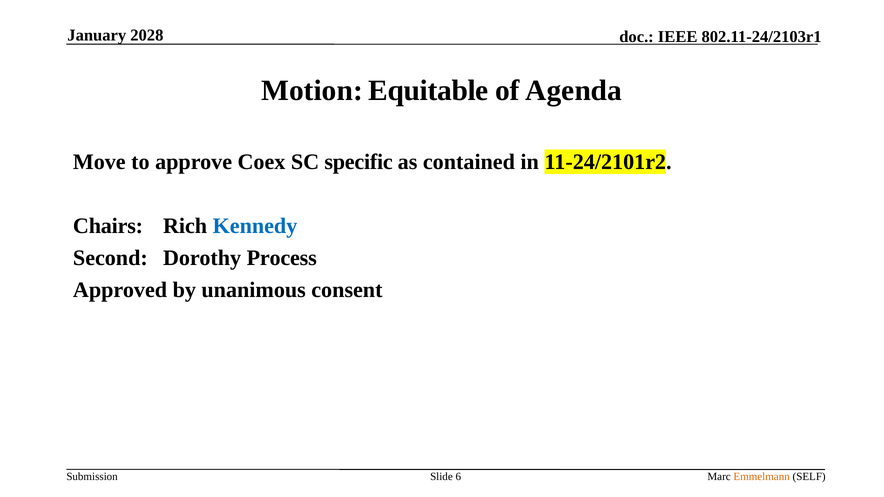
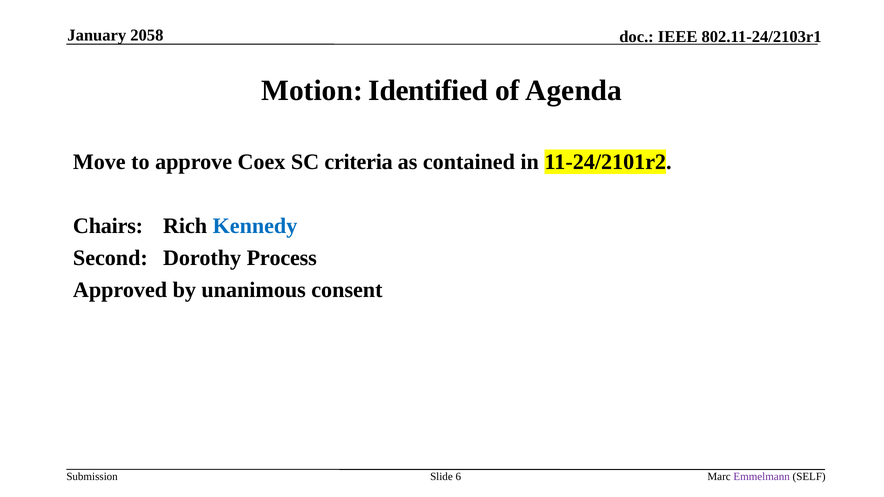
2028: 2028 -> 2058
Equitable: Equitable -> Identified
specific: specific -> criteria
Emmelmann colour: orange -> purple
